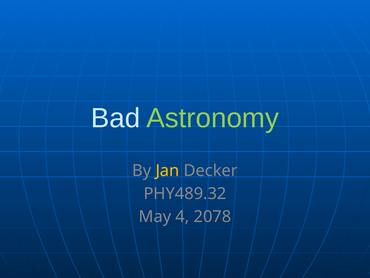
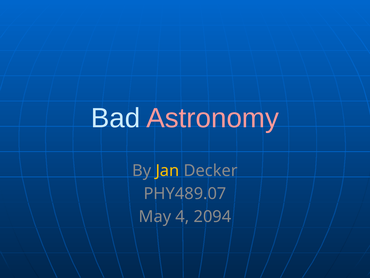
Astronomy colour: light green -> pink
PHY489.32: PHY489.32 -> PHY489.07
2078: 2078 -> 2094
